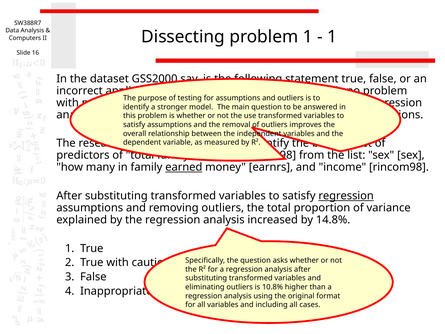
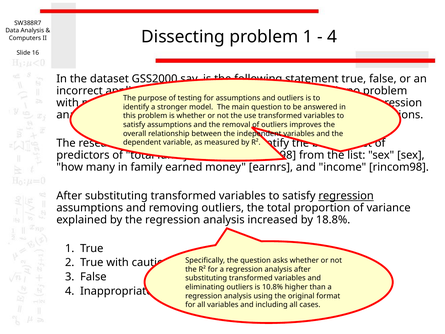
1 at (332, 37): 1 -> 4
earned underline: present -> none
14.8%: 14.8% -> 18.8%
